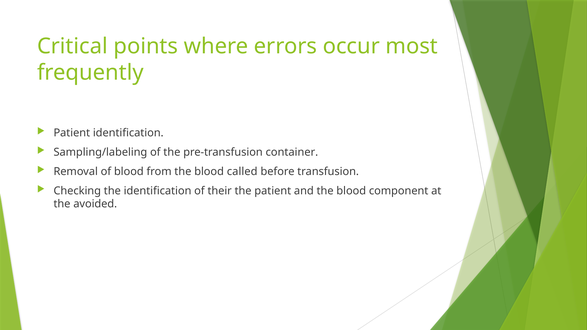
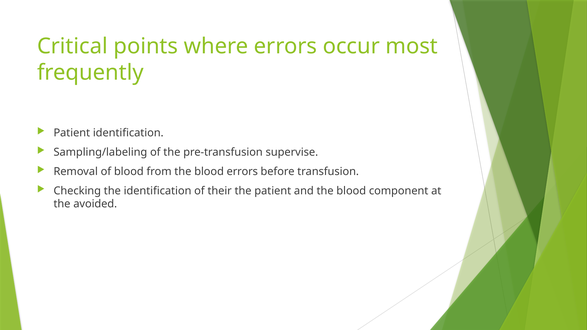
container: container -> supervise
blood called: called -> errors
